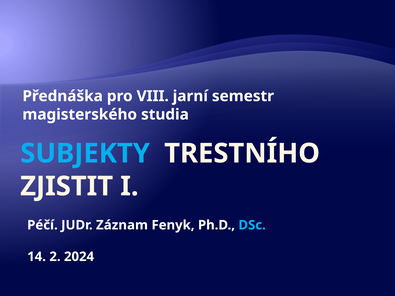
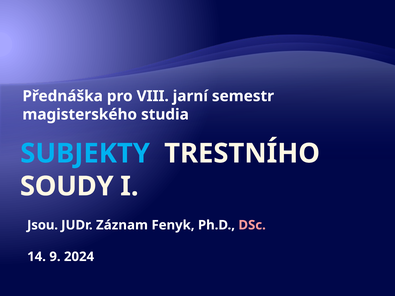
ZJISTIT: ZJISTIT -> SOUDY
Péčí: Péčí -> Jsou
DSc colour: light blue -> pink
2: 2 -> 9
